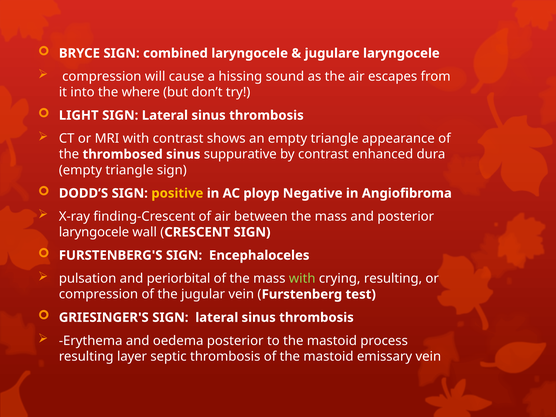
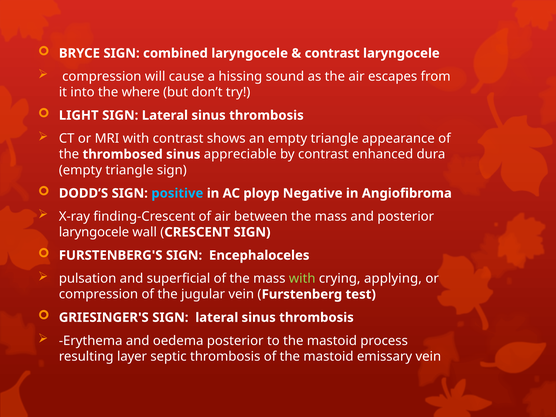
jugulare at (332, 53): jugulare -> contrast
suppurative: suppurative -> appreciable
positive colour: yellow -> light blue
periorbital: periorbital -> superficial
crying resulting: resulting -> applying
